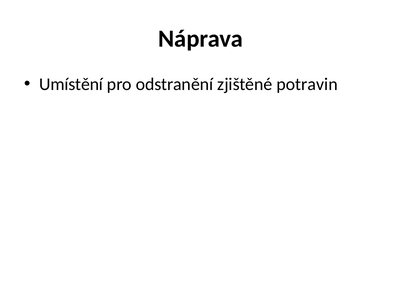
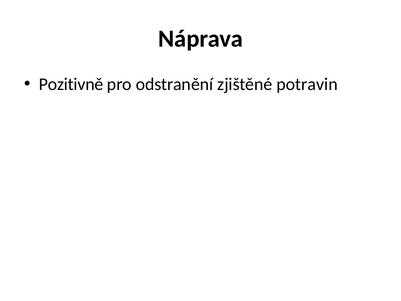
Umístění: Umístění -> Pozitivně
